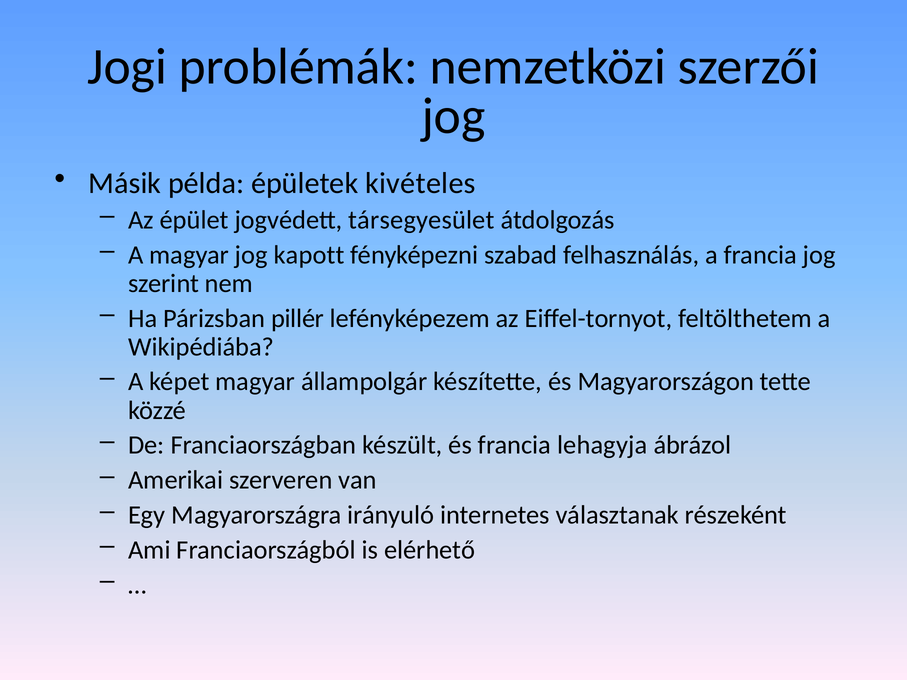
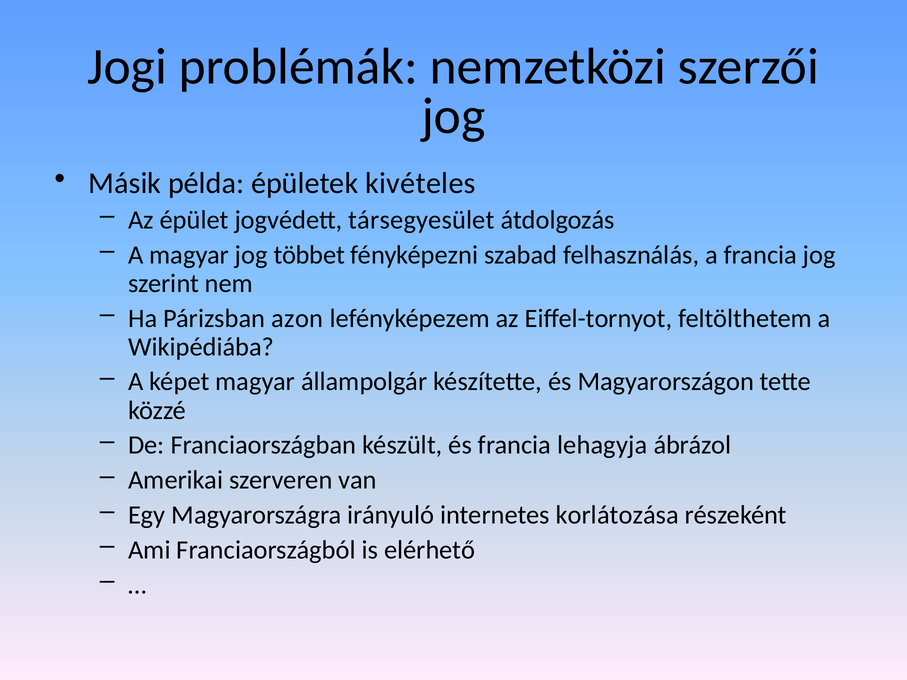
kapott: kapott -> többet
pillér: pillér -> azon
választanak: választanak -> korlátozása
